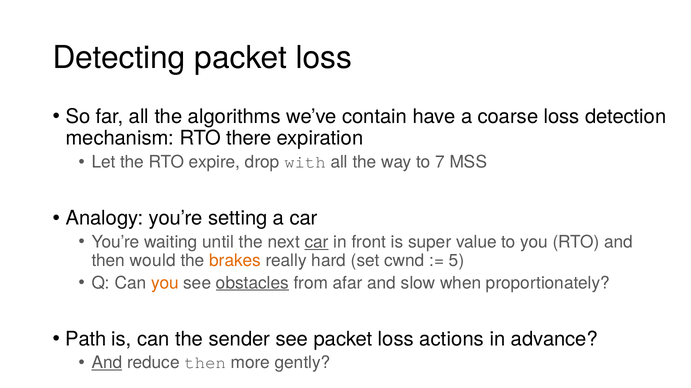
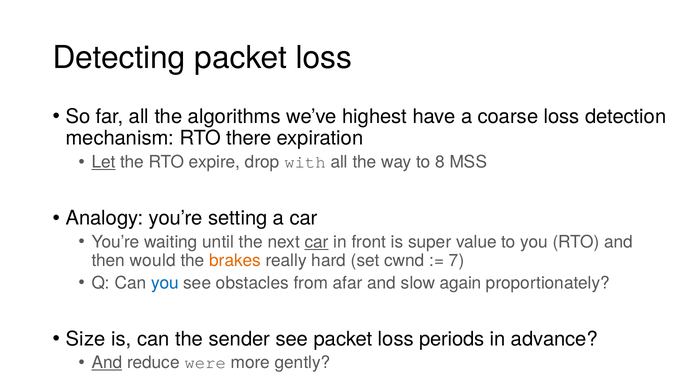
contain: contain -> highest
Let underline: none -> present
7: 7 -> 8
5: 5 -> 7
you at (165, 283) colour: orange -> blue
obstacles underline: present -> none
when: when -> again
Path: Path -> Size
actions: actions -> periods
reduce then: then -> were
